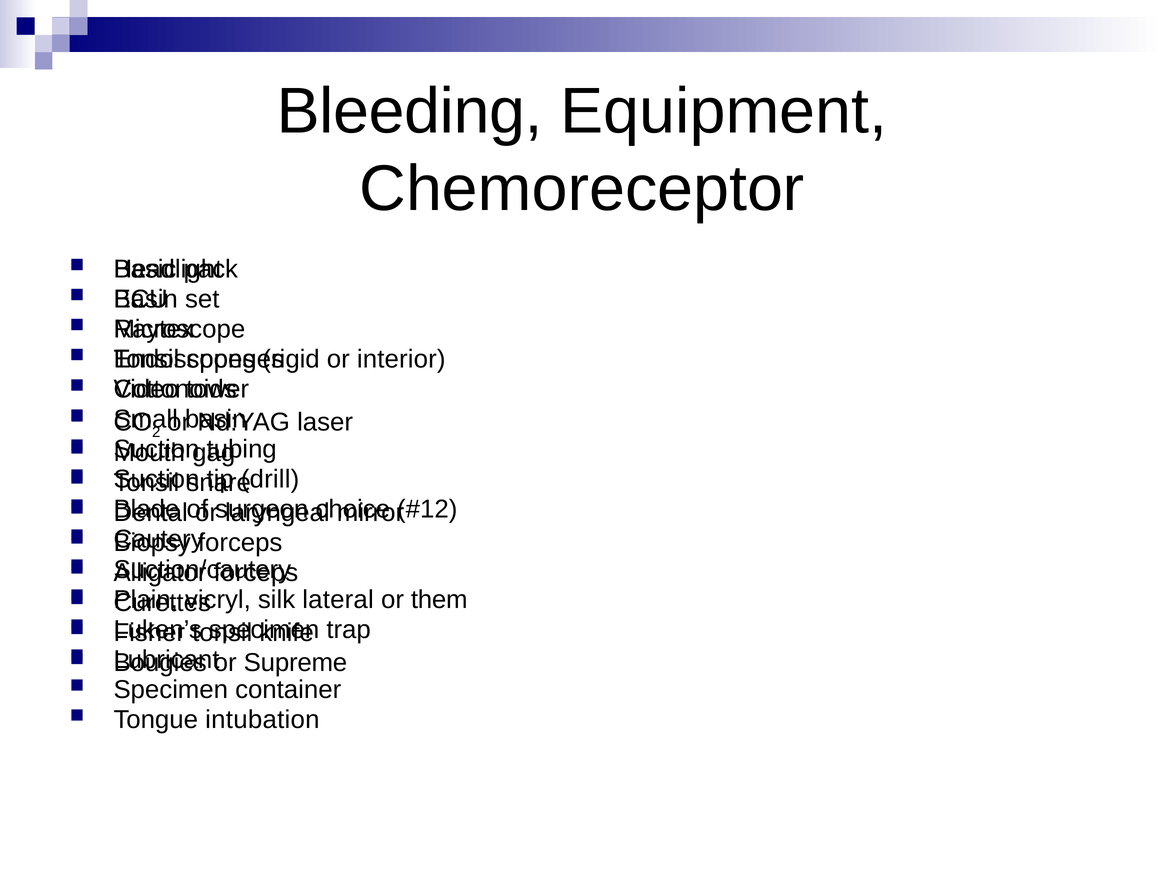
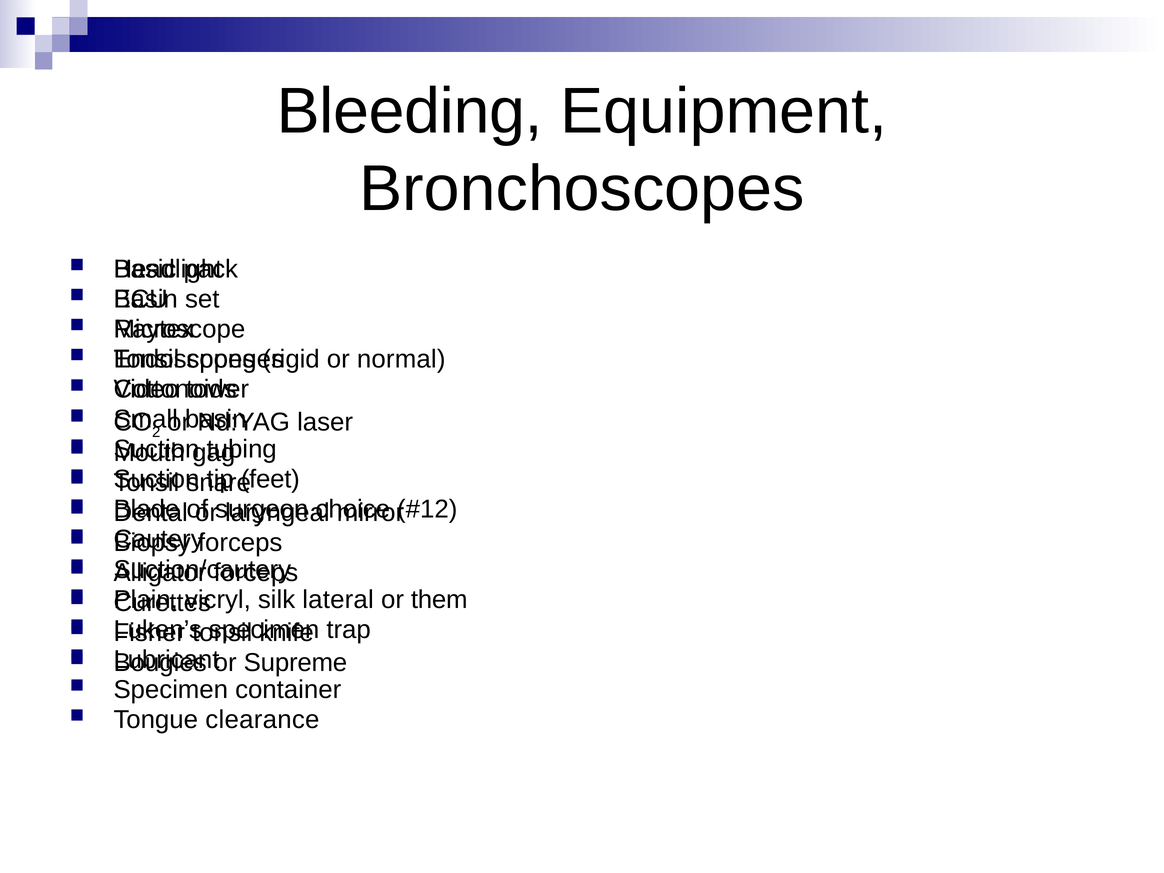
Chemoreceptor: Chemoreceptor -> Bronchoscopes
interior: interior -> normal
drill: drill -> feet
intubation: intubation -> clearance
